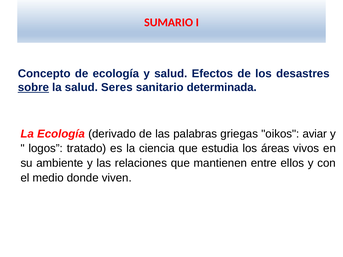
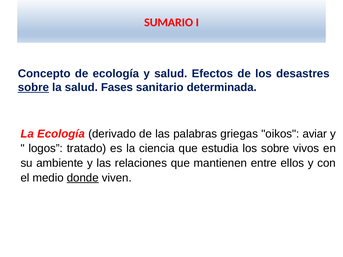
Seres: Seres -> Fases
los áreas: áreas -> sobre
donde underline: none -> present
